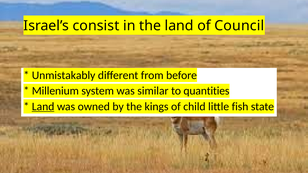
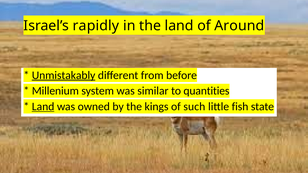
consist: consist -> rapidly
Council: Council -> Around
Unmistakably underline: none -> present
child: child -> such
